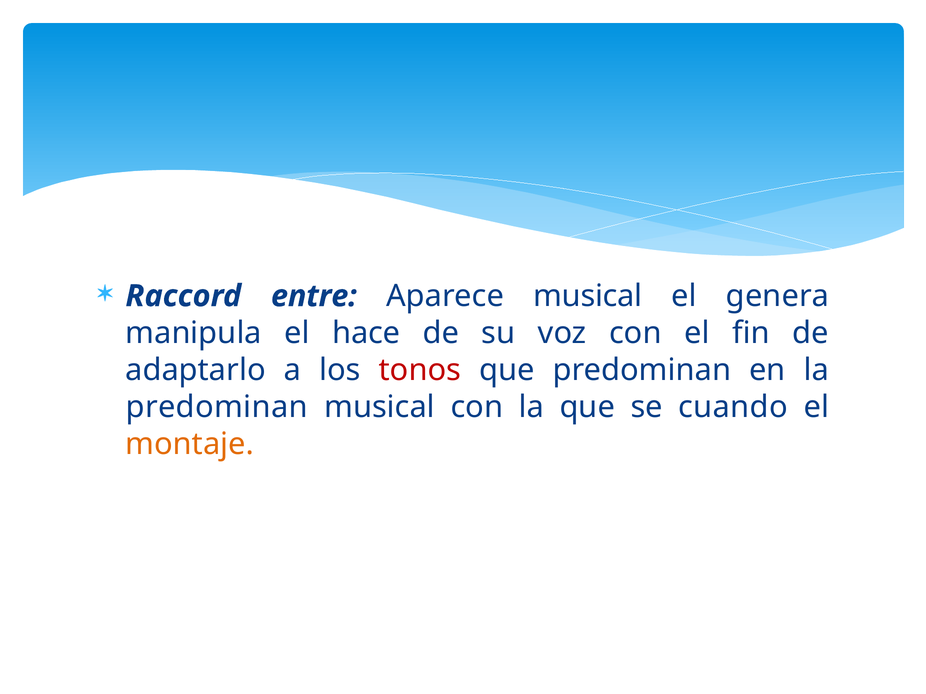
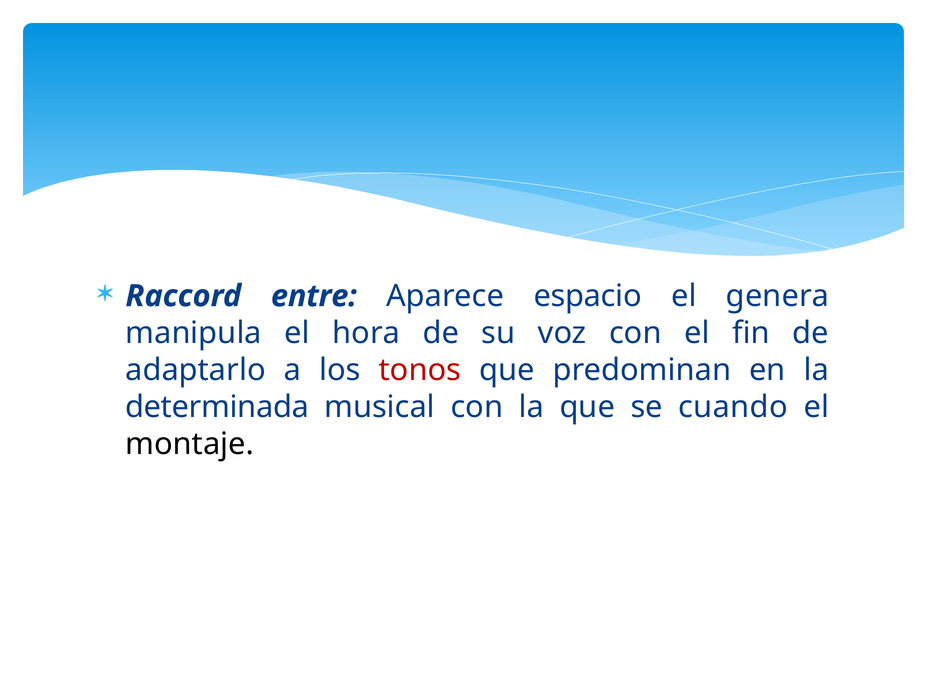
Aparece musical: musical -> espacio
hace: hace -> hora
predominan at (217, 407): predominan -> determinada
montaje colour: orange -> black
